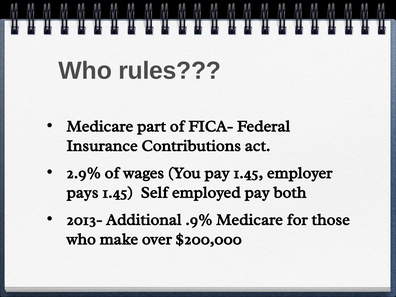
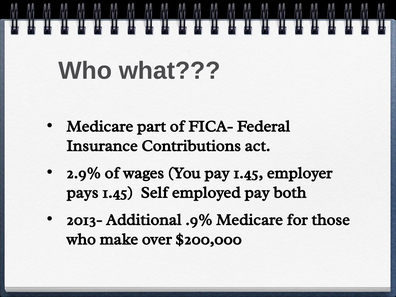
rules: rules -> what
